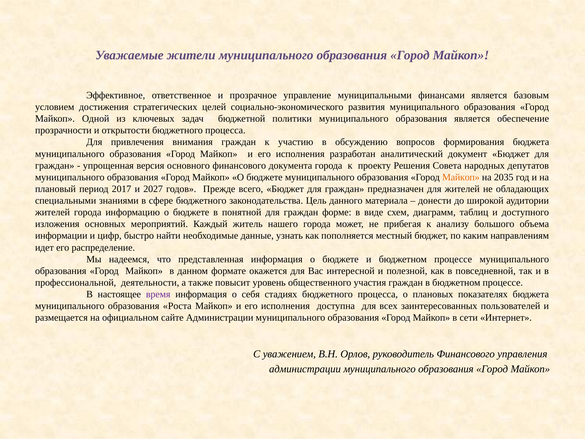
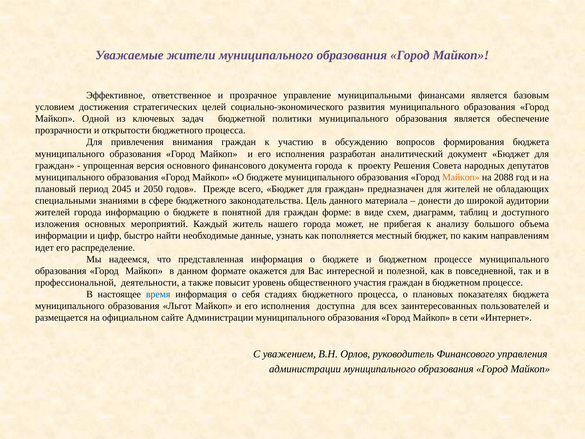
2035: 2035 -> 2088
2017: 2017 -> 2045
2027: 2027 -> 2050
время colour: purple -> blue
Роста: Роста -> Льгот
